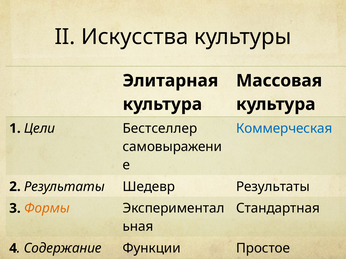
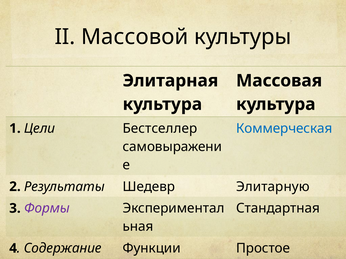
Искусства: Искусства -> Массовой
Шедевр Результаты: Результаты -> Элитарную
Формы colour: orange -> purple
